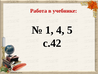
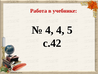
1 at (49, 30): 1 -> 4
